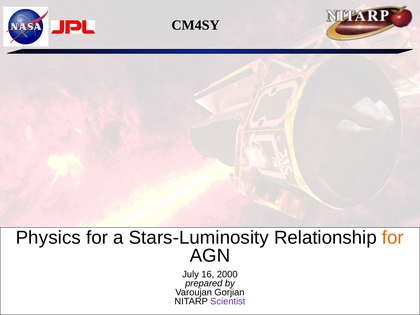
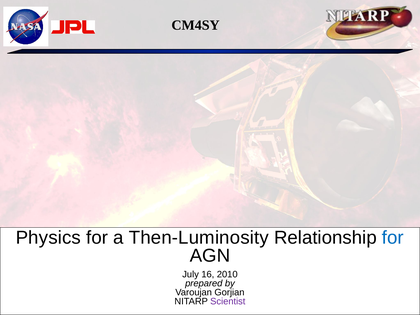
Stars-Luminosity: Stars-Luminosity -> Then-Luminosity
for at (393, 238) colour: orange -> blue
2000: 2000 -> 2010
